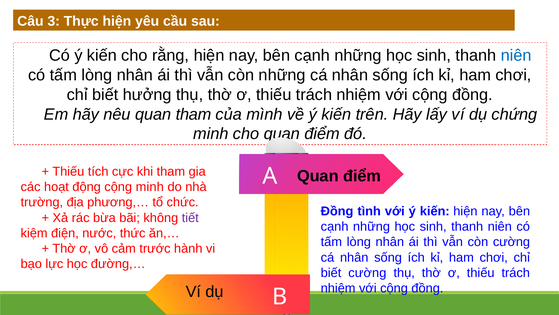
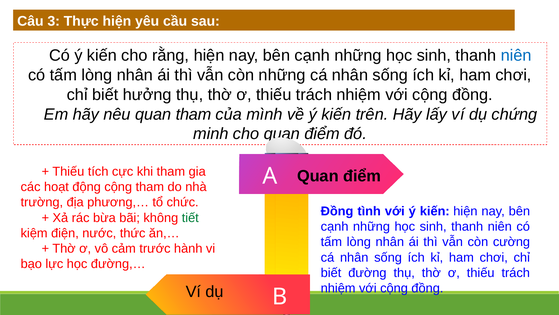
cộng minh: minh -> tham
tiết colour: purple -> green
biết cường: cường -> đường
